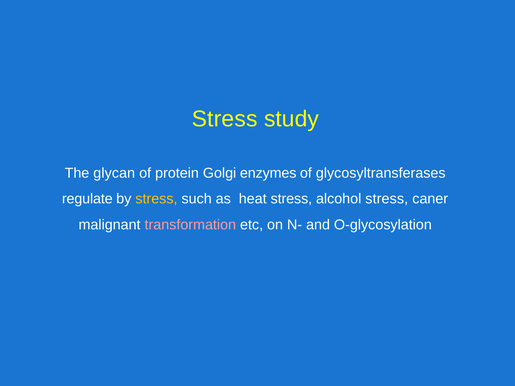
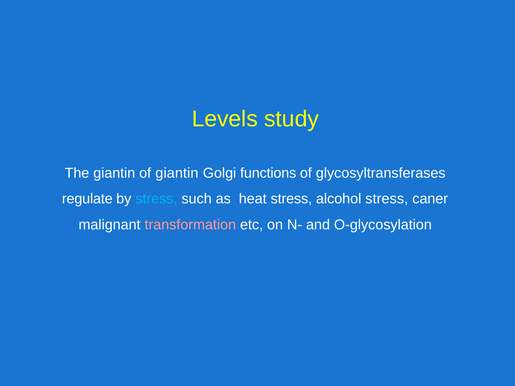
Stress at (225, 119): Stress -> Levels
The glycan: glycan -> giantin
of protein: protein -> giantin
enzymes: enzymes -> functions
stress at (156, 199) colour: yellow -> light blue
